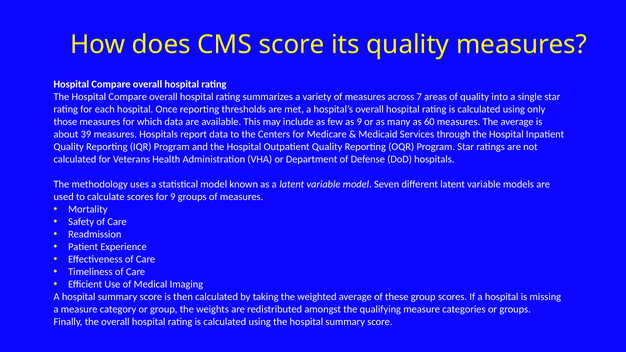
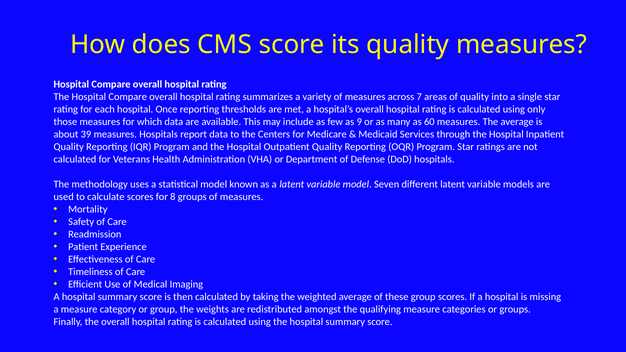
for 9: 9 -> 8
